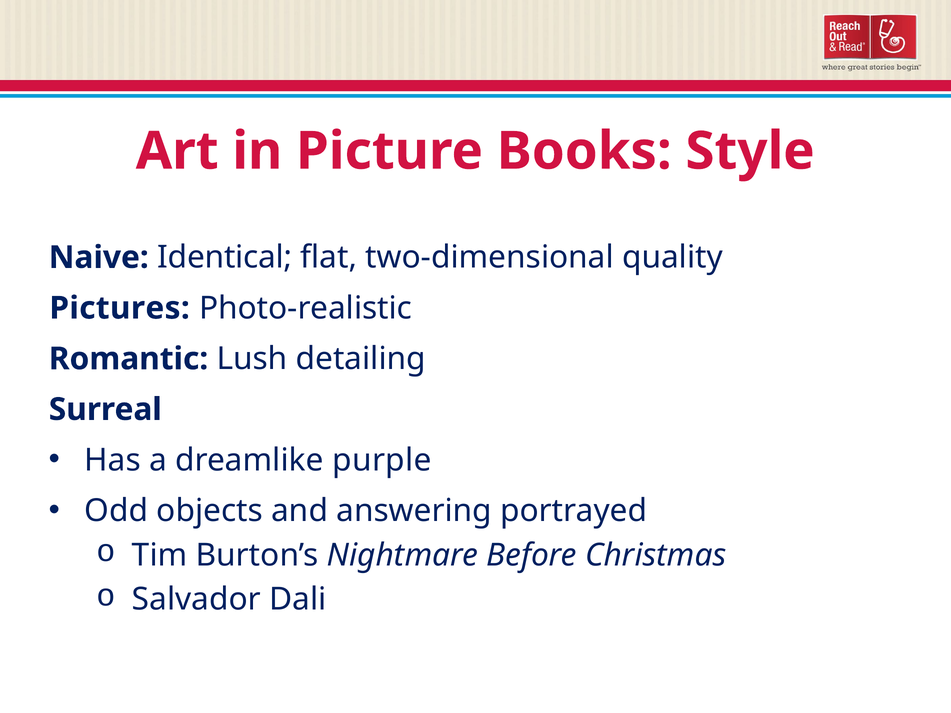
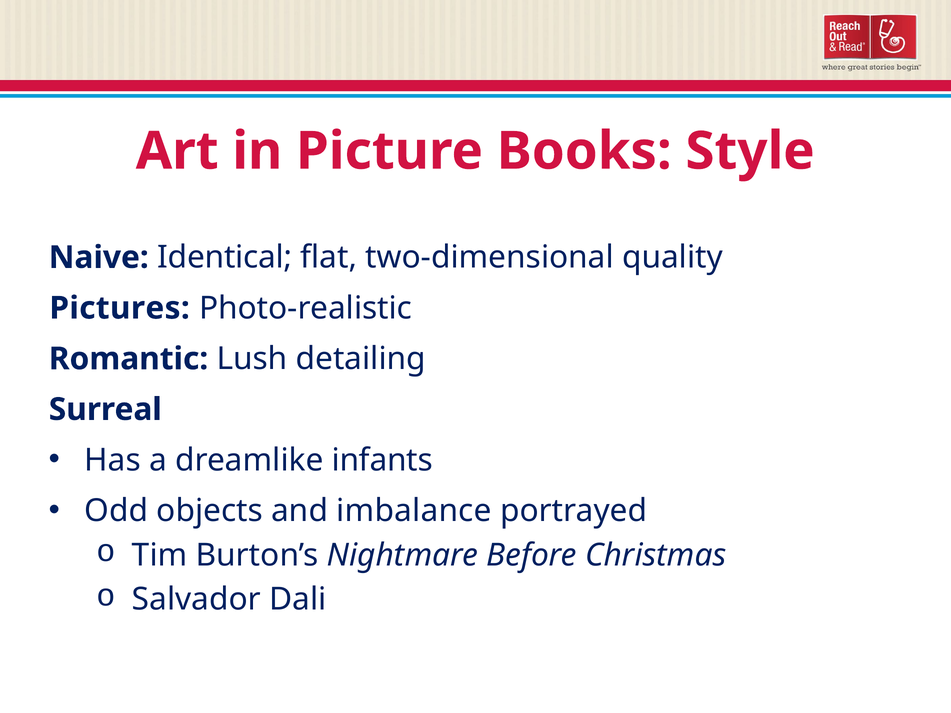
purple: purple -> infants
answering: answering -> imbalance
